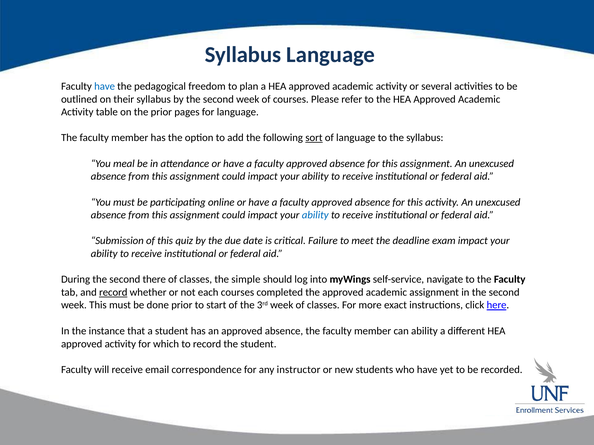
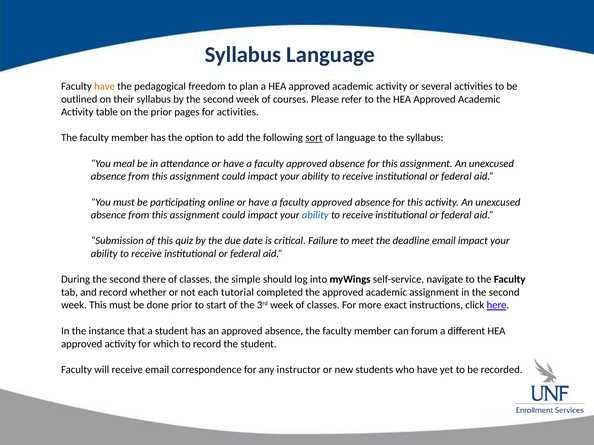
have at (105, 86) colour: blue -> orange
for language: language -> activities
deadline exam: exam -> email
record at (113, 293) underline: present -> none
each courses: courses -> tutorial
can ability: ability -> forum
